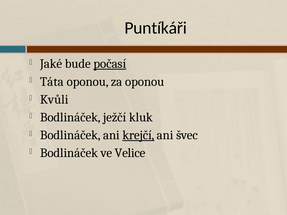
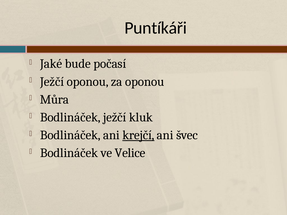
počasí underline: present -> none
Táta at (52, 82): Táta -> Ježčí
Kvůli: Kvůli -> Můra
